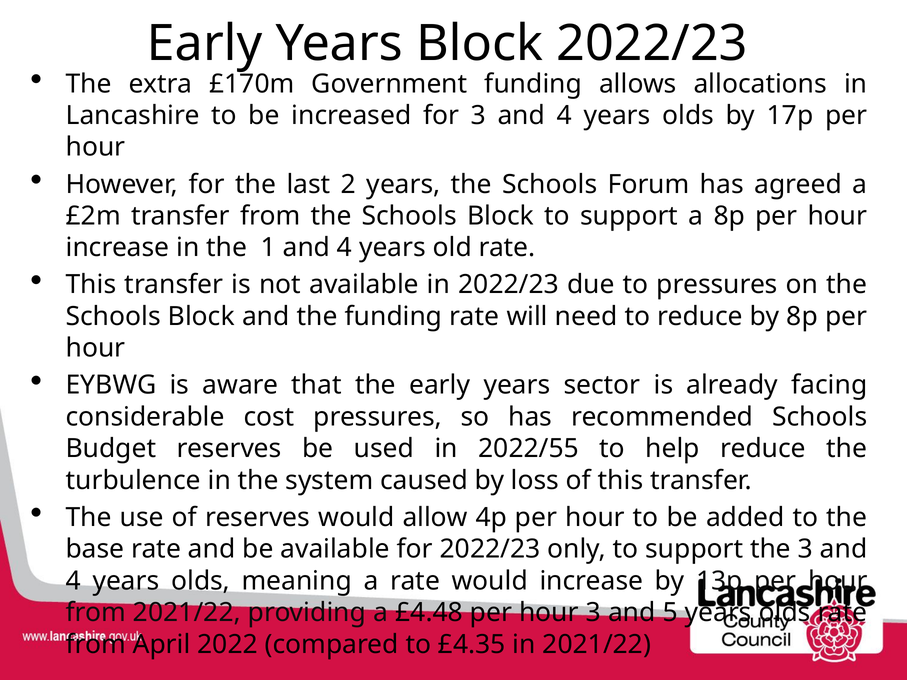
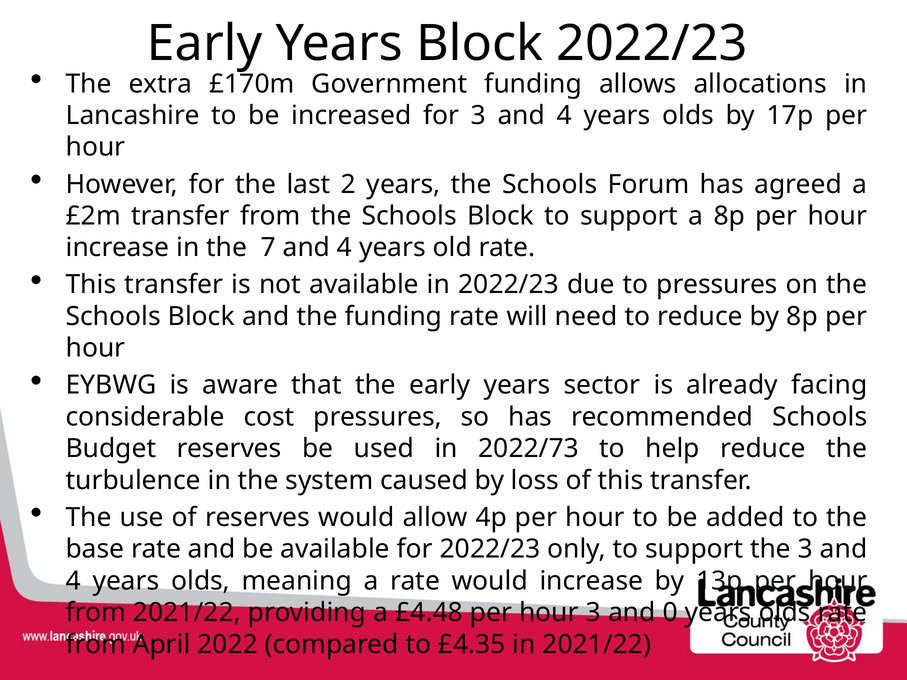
1: 1 -> 7
2022/55: 2022/55 -> 2022/73
5: 5 -> 0
